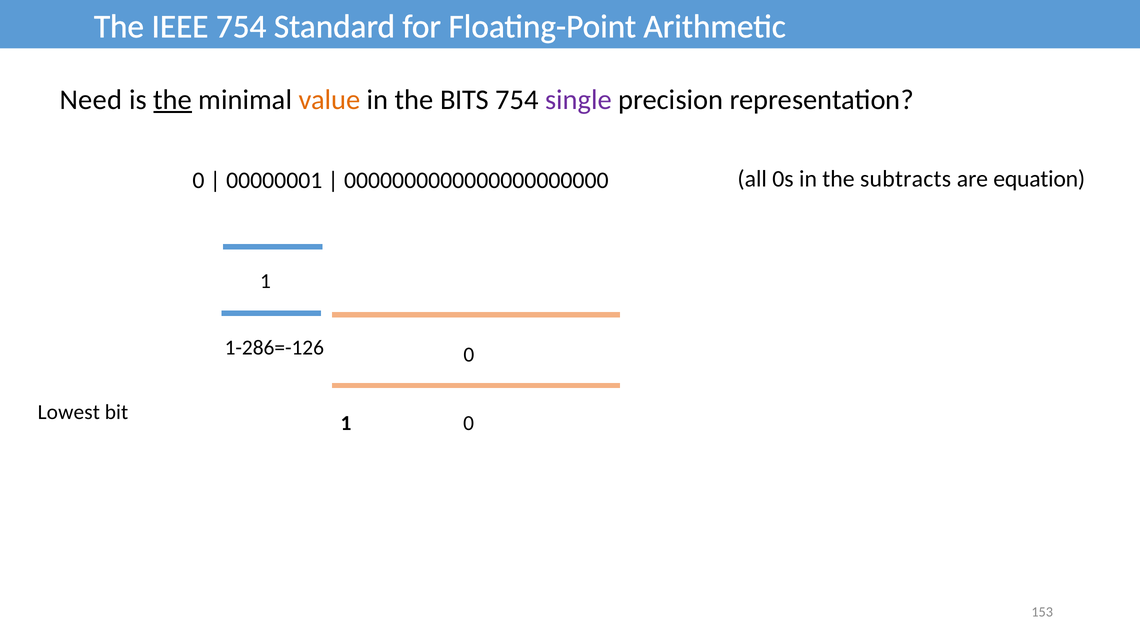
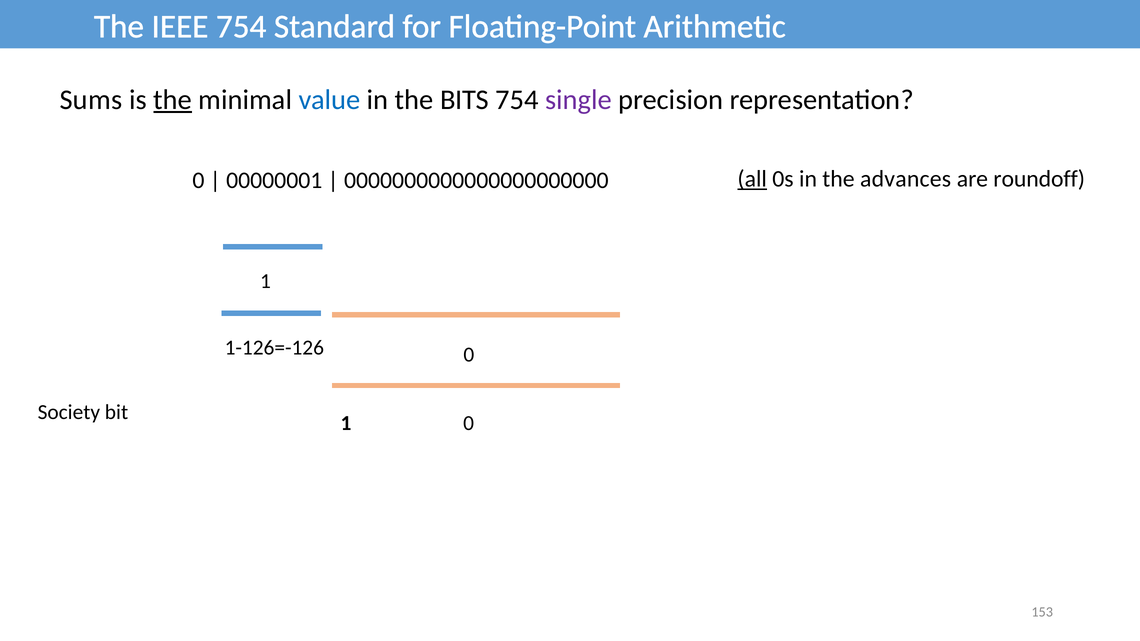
Need: Need -> Sums
value colour: orange -> blue
all underline: none -> present
subtracts: subtracts -> advances
equation: equation -> roundoff
1-286=-126: 1-286=-126 -> 1-126=-126
Lowest: Lowest -> Society
